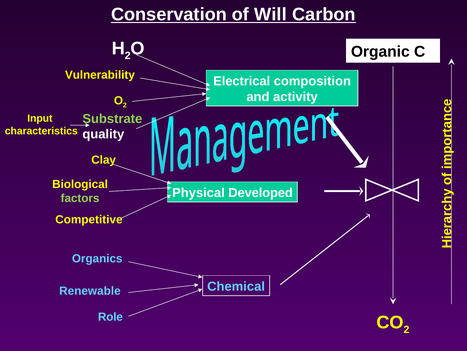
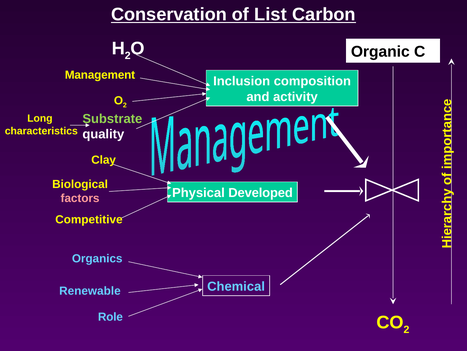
Will: Will -> List
Vulnerability: Vulnerability -> Management
Electrical: Electrical -> Inclusion
Input: Input -> Long
factors colour: light green -> pink
